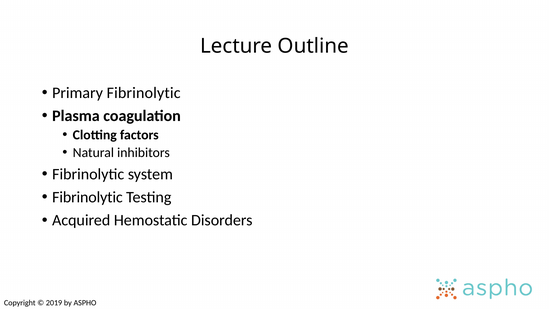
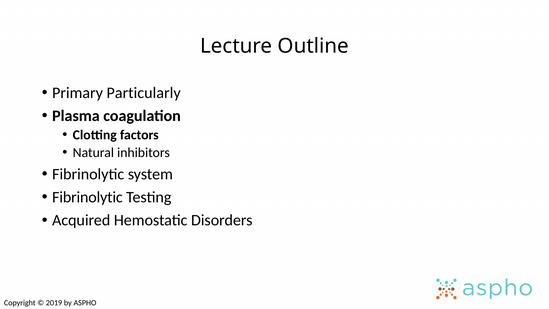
Primary Fibrinolytic: Fibrinolytic -> Particularly
